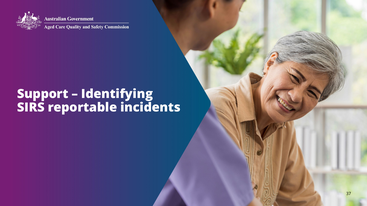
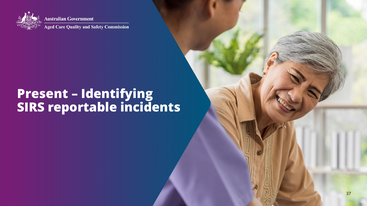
Support: Support -> Present
